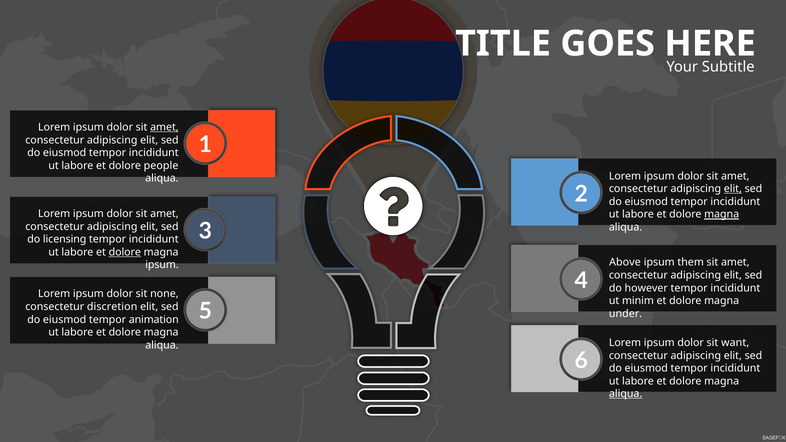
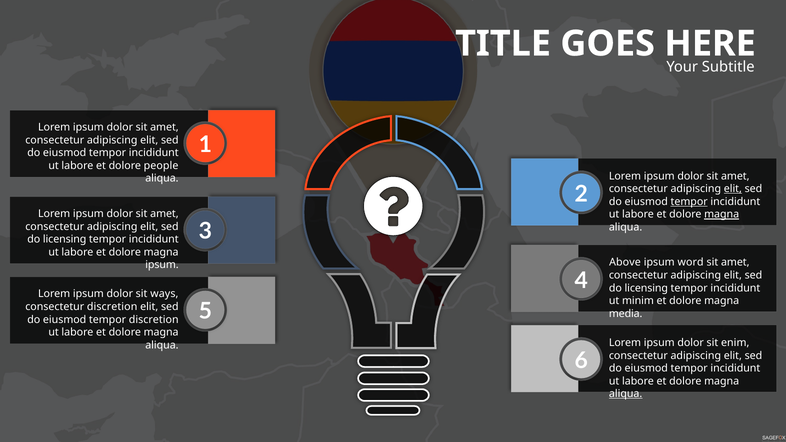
amet at (164, 127) underline: present -> none
tempor at (689, 202) underline: none -> present
dolore at (125, 252) underline: present -> none
them: them -> word
however at (646, 288): however -> licensing
none: none -> ways
under: under -> media
tempor animation: animation -> discretion
want: want -> enim
